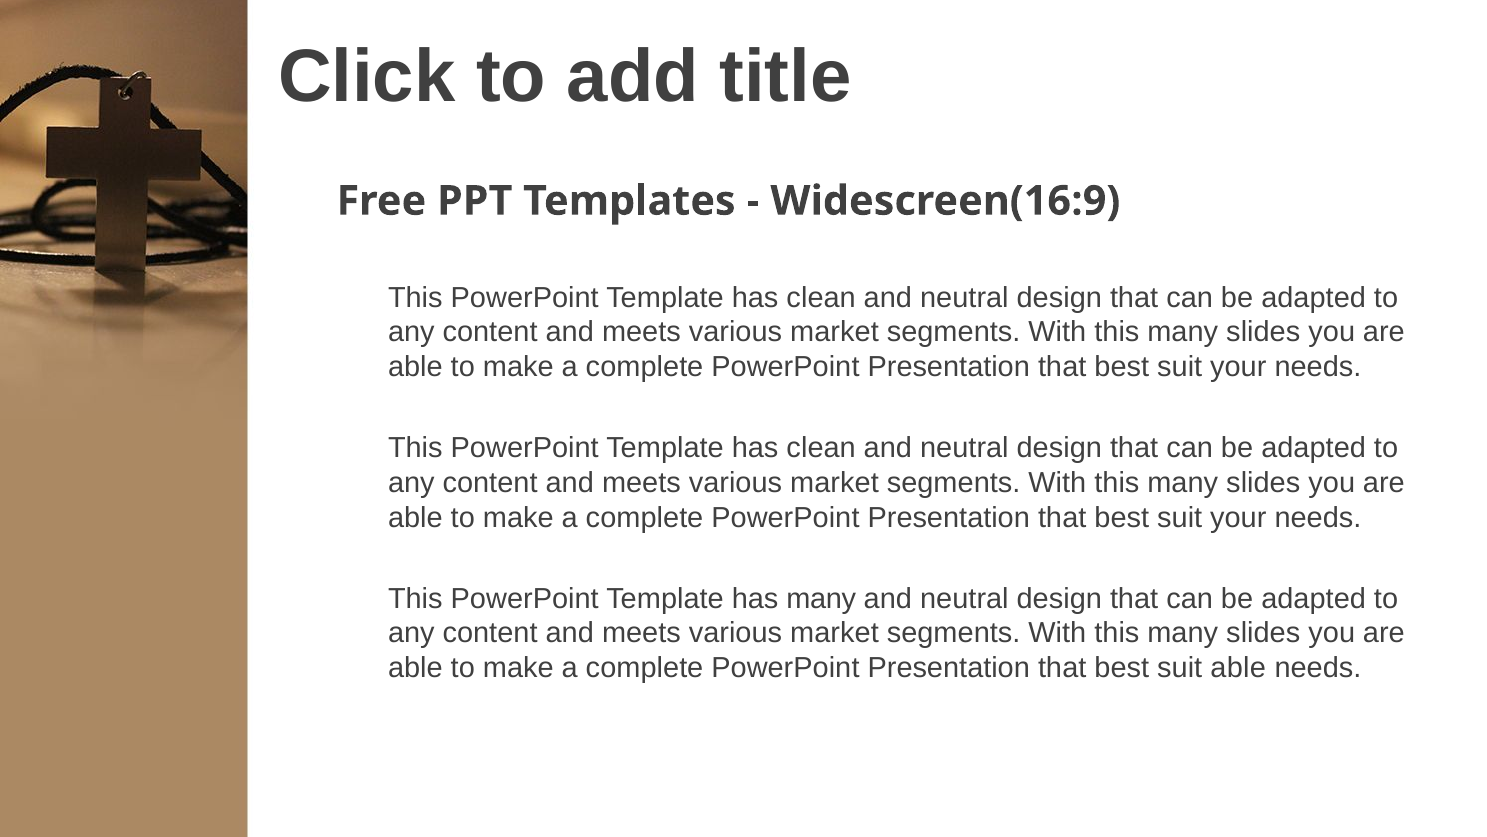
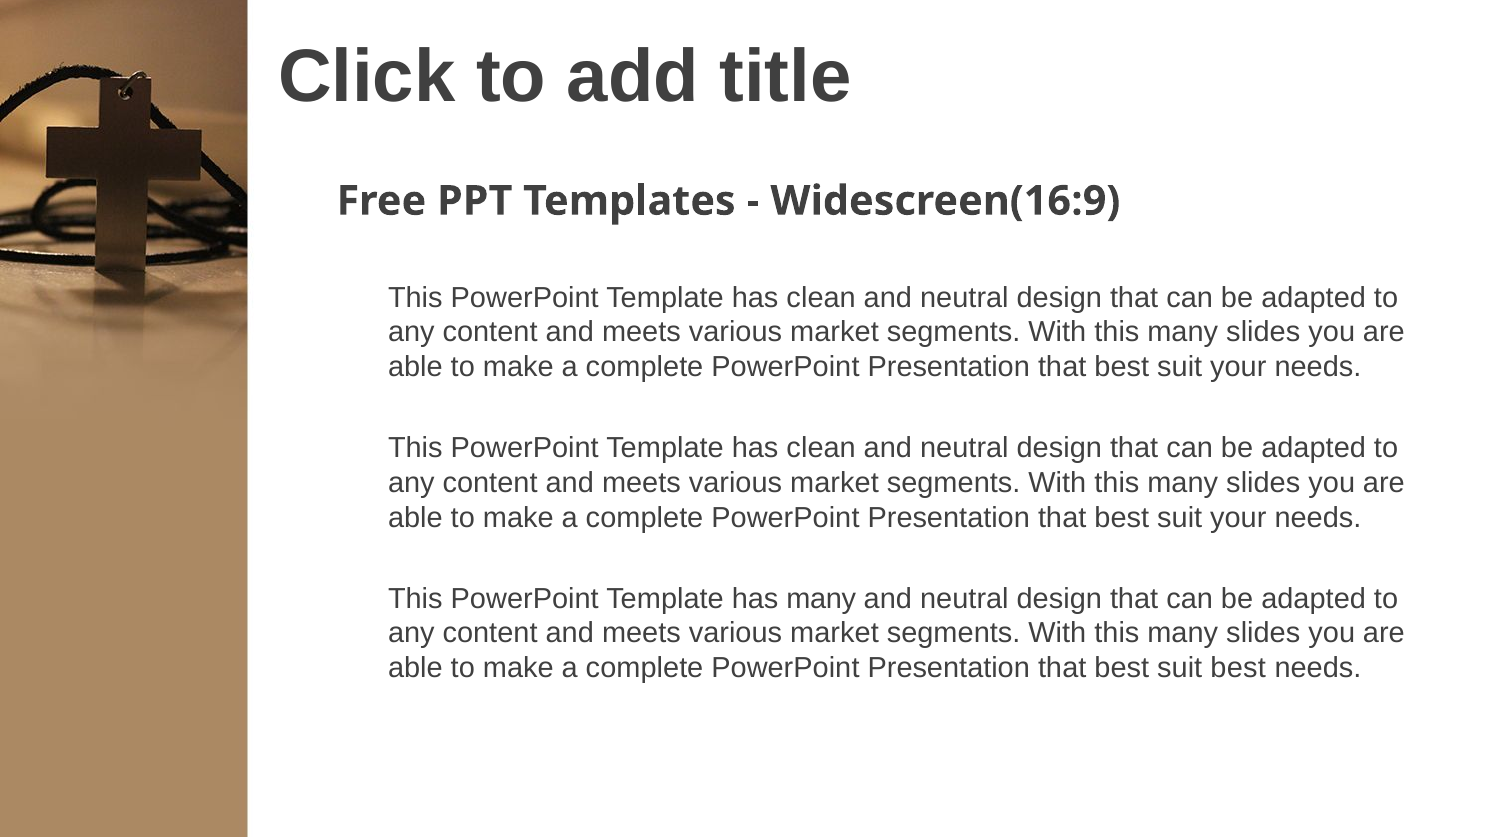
suit able: able -> best
